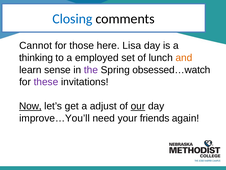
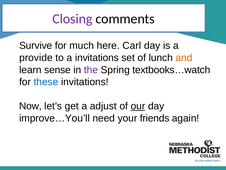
Closing colour: blue -> purple
Cannot: Cannot -> Survive
those: those -> much
Lisa: Lisa -> Carl
thinking: thinking -> provide
a employed: employed -> invitations
obsessed…watch: obsessed…watch -> textbooks…watch
these colour: purple -> blue
Now underline: present -> none
